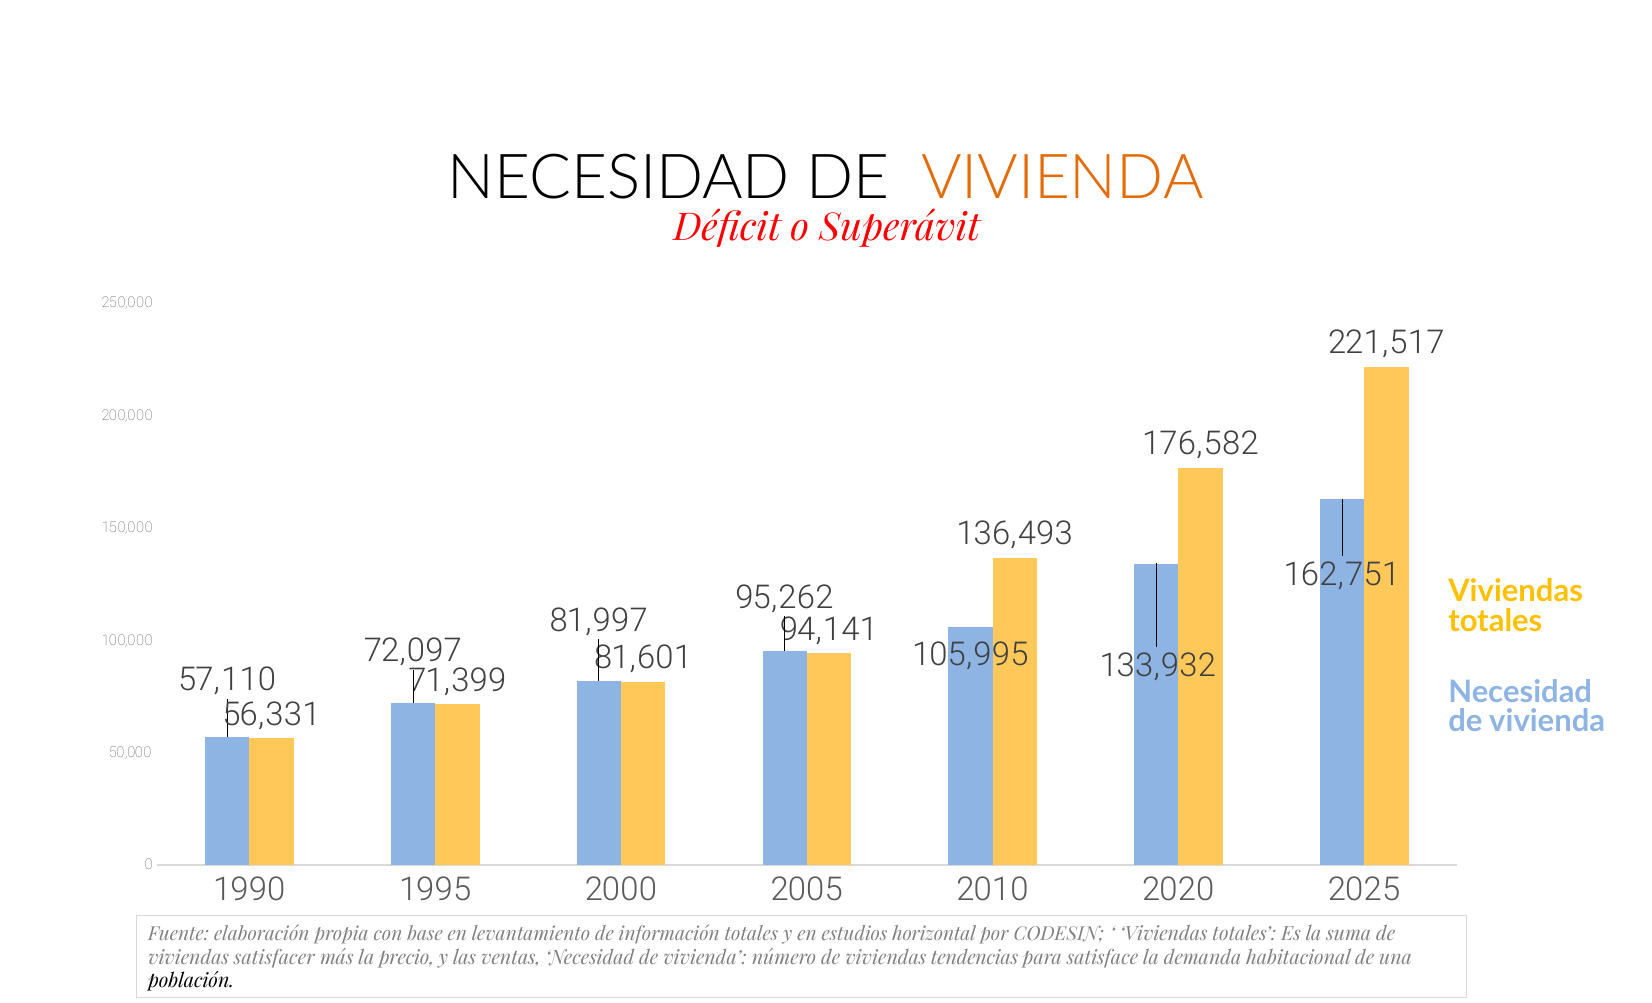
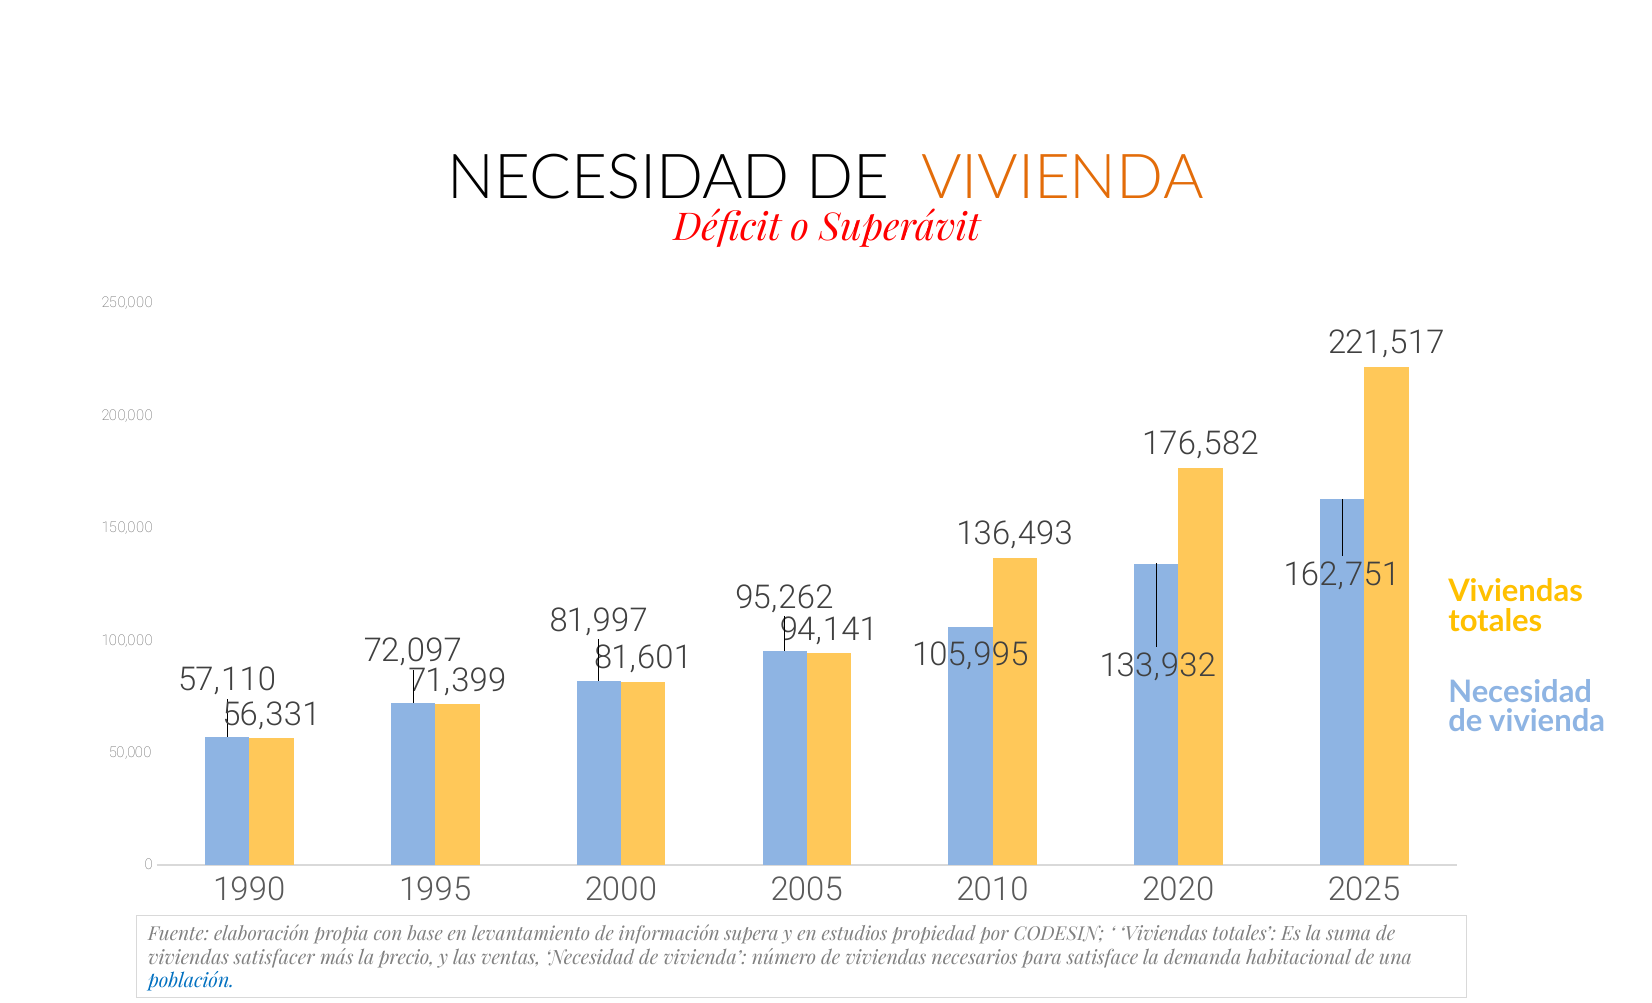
información totales: totales -> supera
horizontal: horizontal -> propiedad
tendencias: tendencias -> necesarios
población colour: black -> blue
